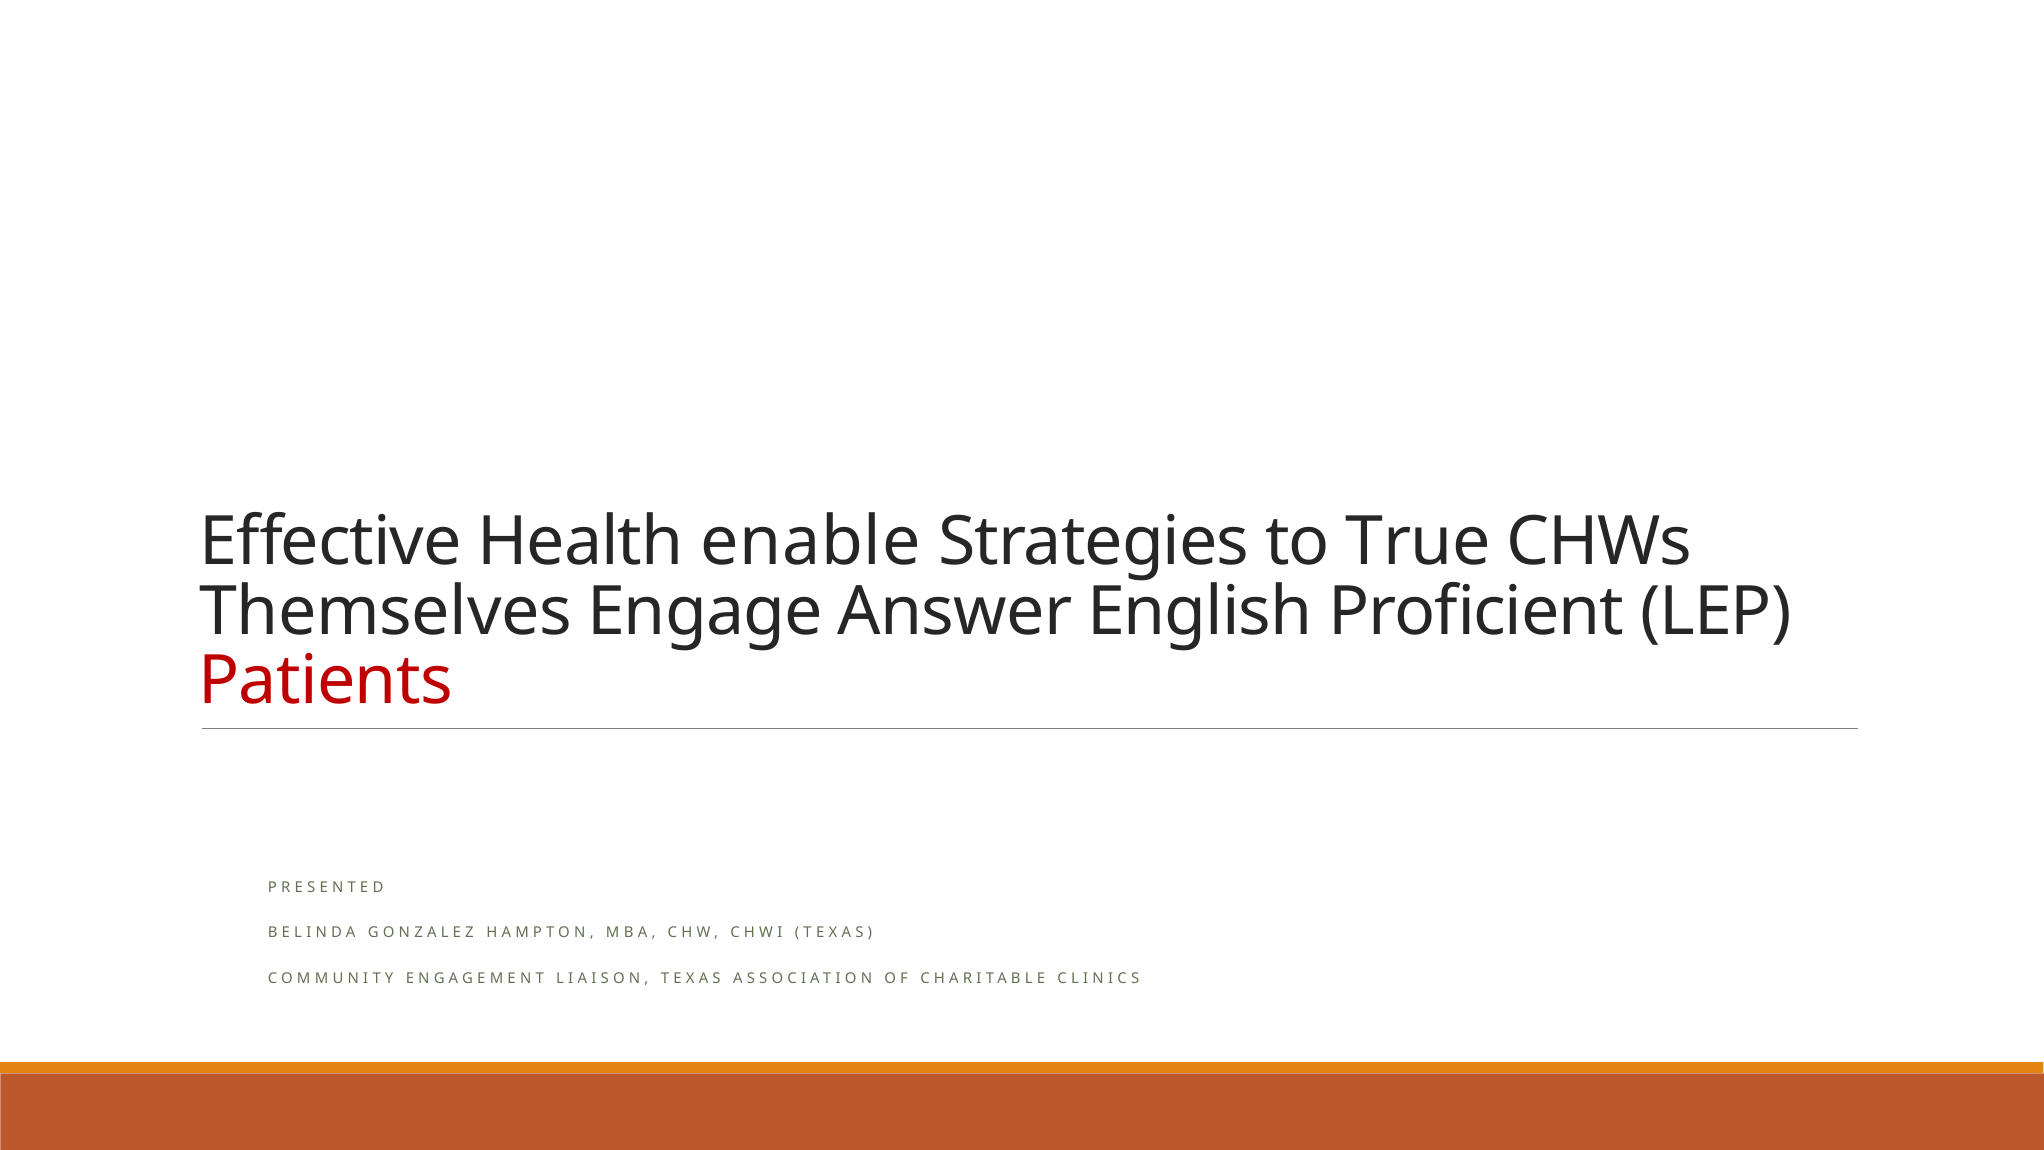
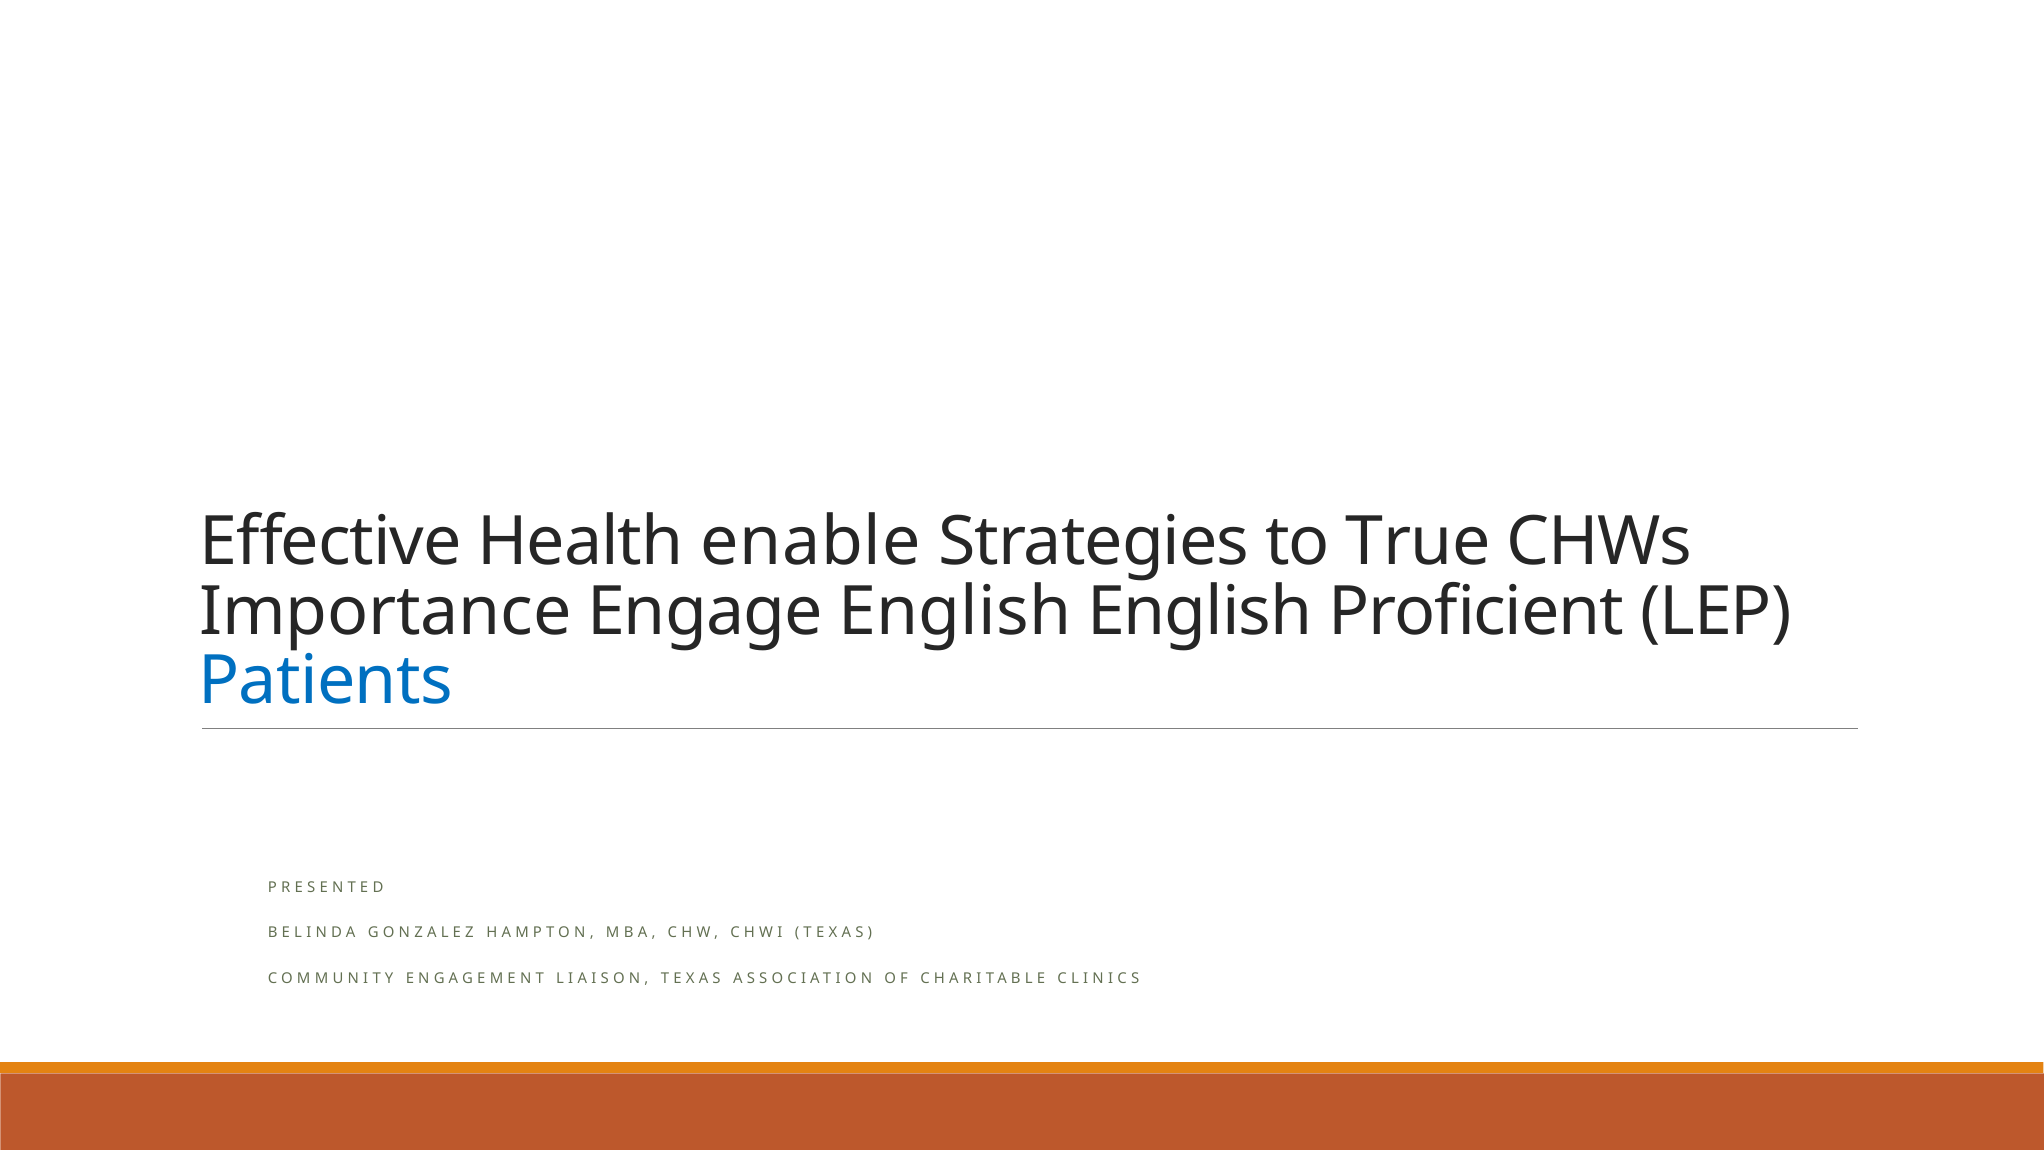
Themselves: Themselves -> Importance
Engage Answer: Answer -> English
Patients colour: red -> blue
